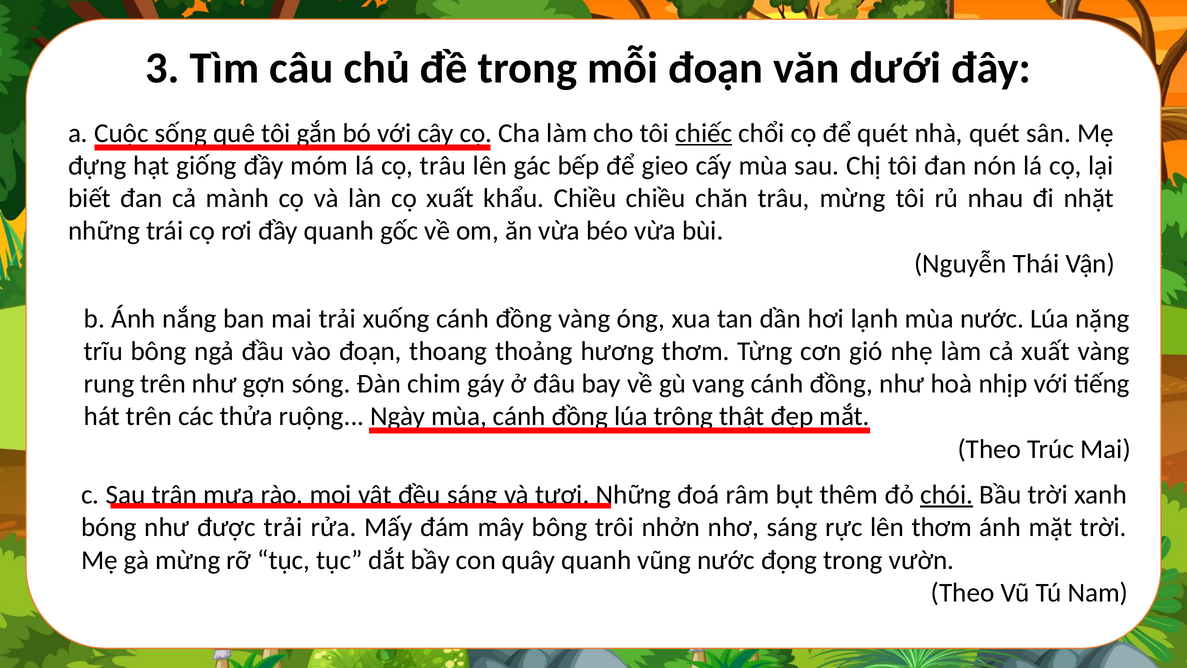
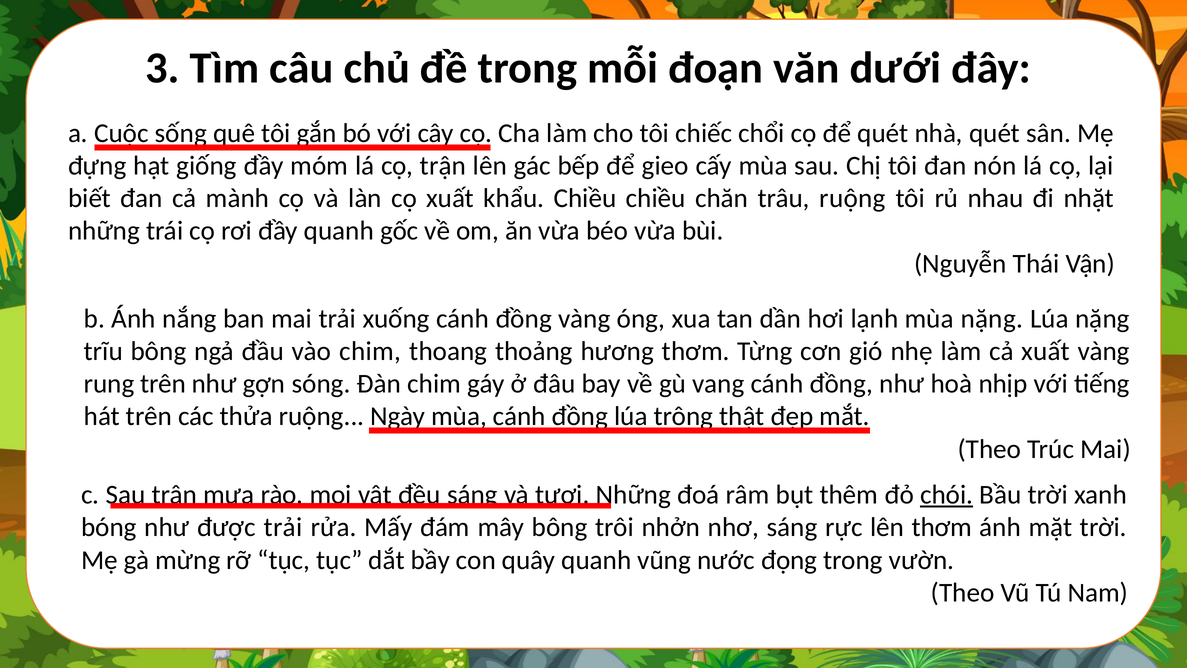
chiếc underline: present -> none
cọ trâu: trâu -> trận
trâu mừng: mừng -> ruộng
mùa nước: nước -> nặng
vào đoạn: đoạn -> chim
